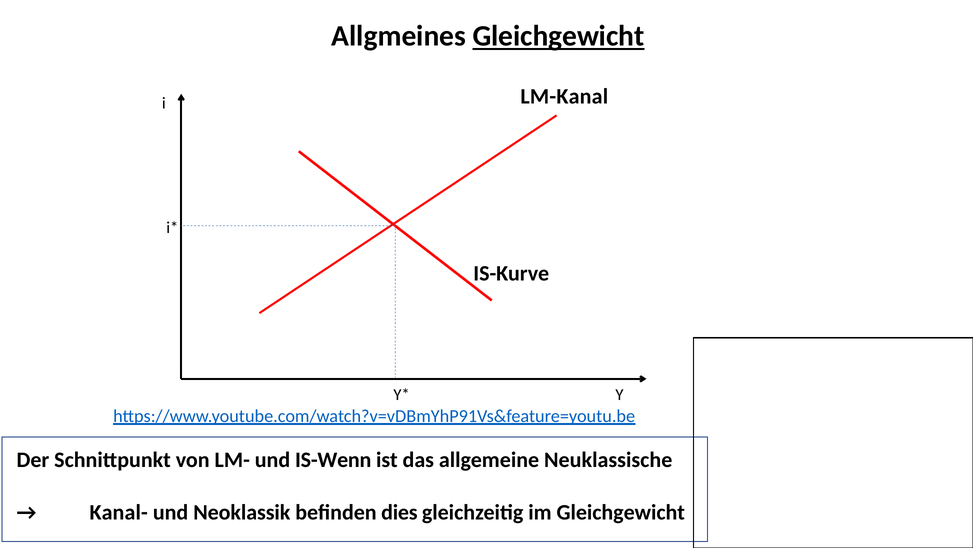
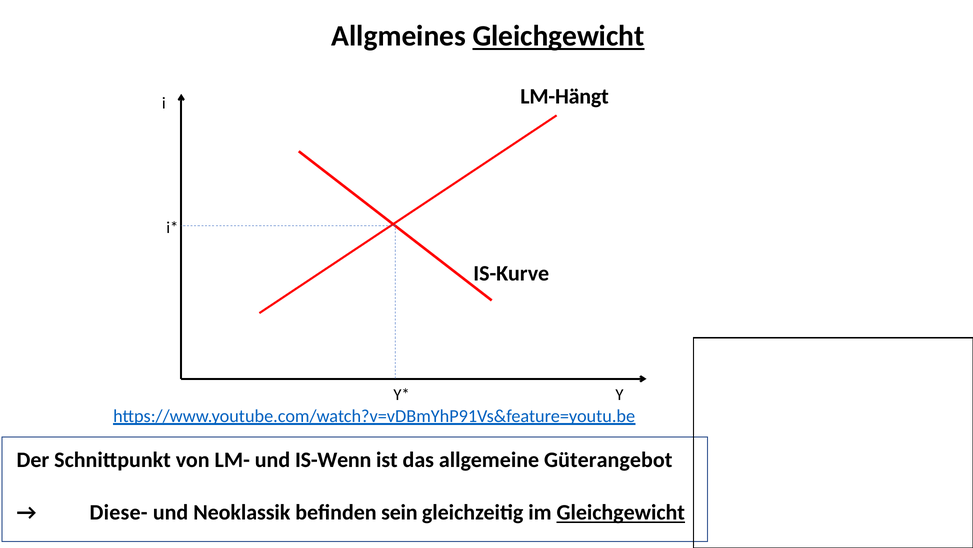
LM-Kanal: LM-Kanal -> LM-Hängt
Neuklassische: Neuklassische -> Güterangebot
Kanal-: Kanal- -> Diese-
dies: dies -> sein
Gleichgewicht at (621, 512) underline: none -> present
